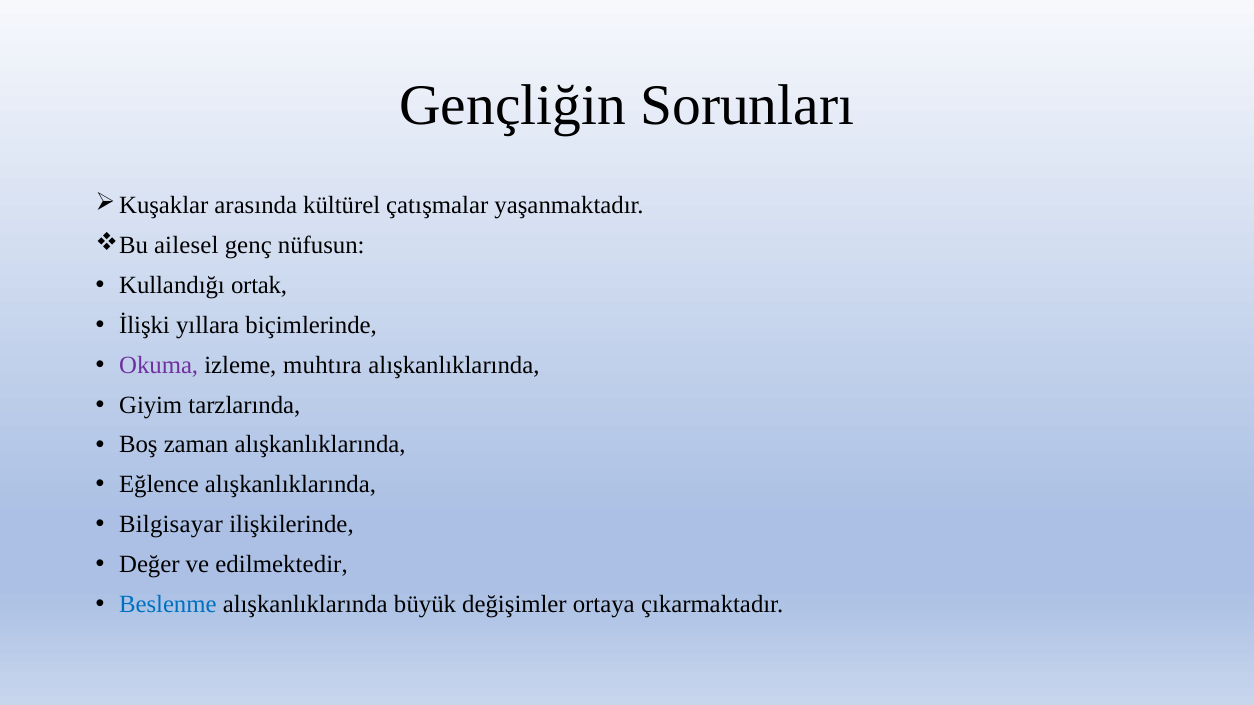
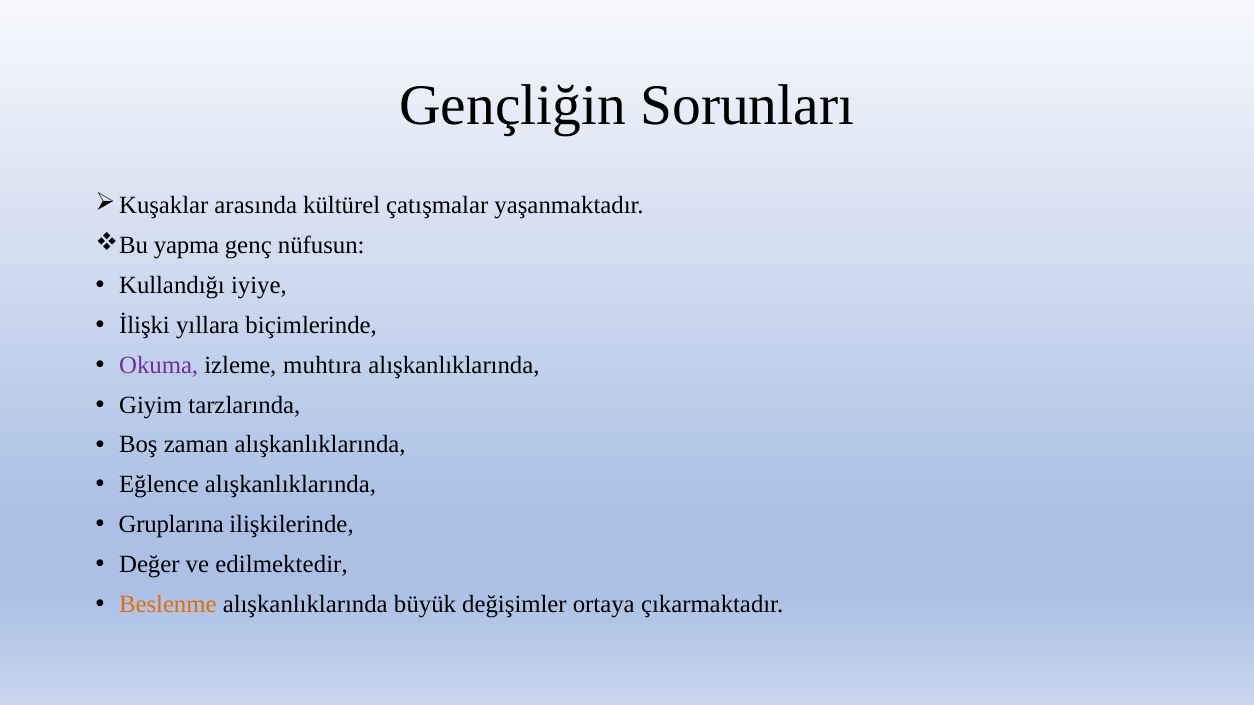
ailesel: ailesel -> yapma
ortak: ortak -> iyiye
Bilgisayar: Bilgisayar -> Gruplarına
Beslenme colour: blue -> orange
